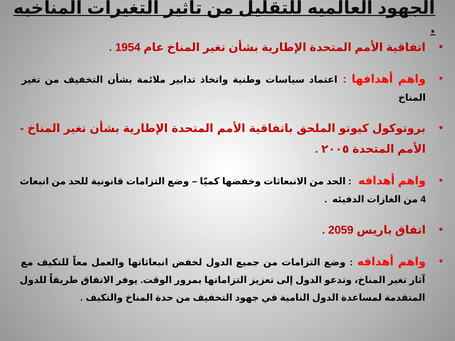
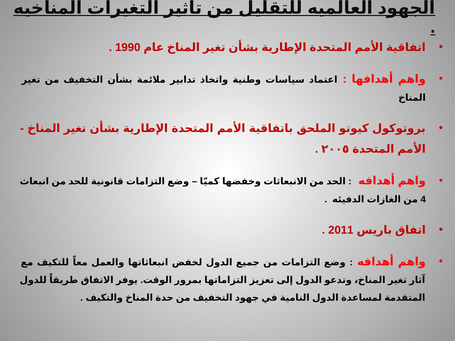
1954: 1954 -> 1990
2059: 2059 -> 2011
